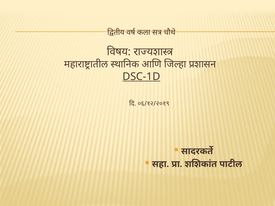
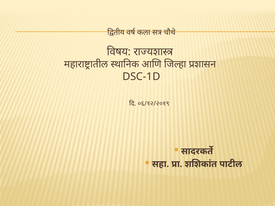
DSC-1D underline: present -> none
